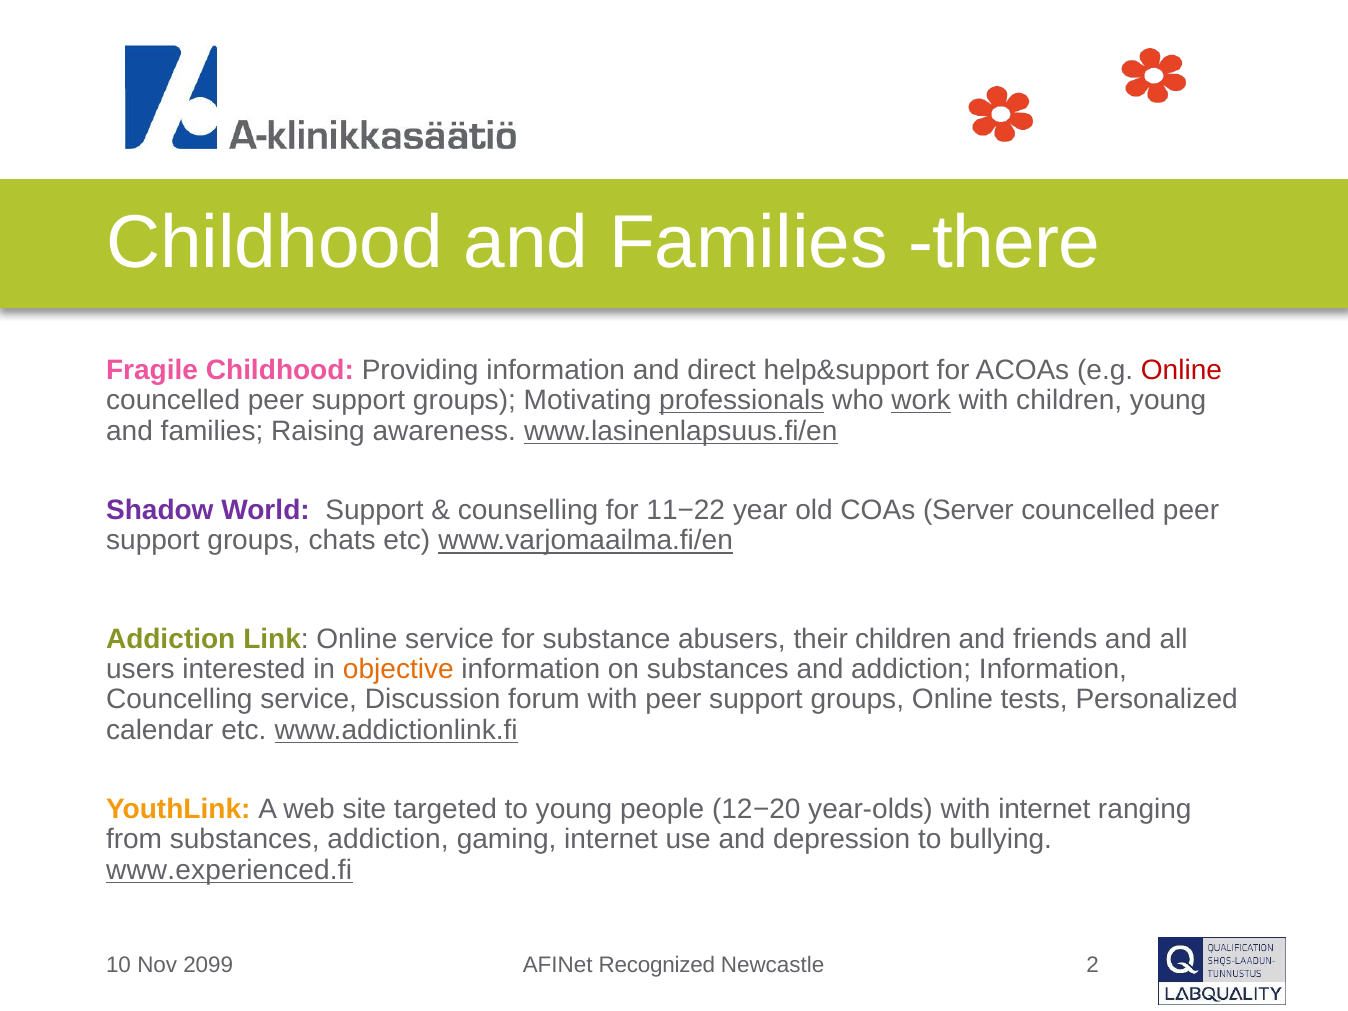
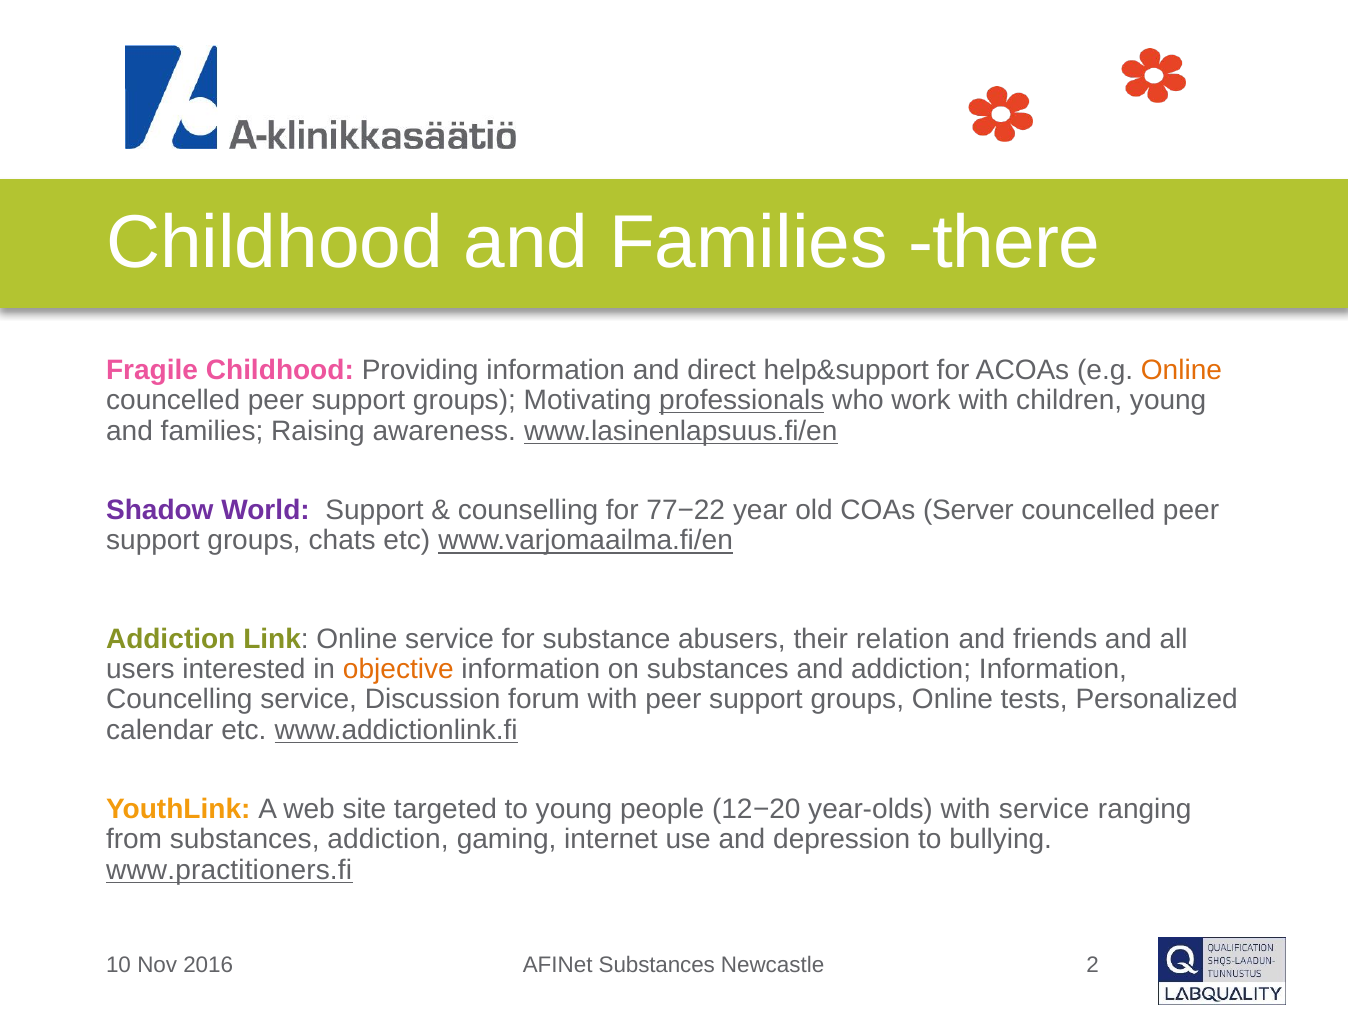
Online at (1181, 370) colour: red -> orange
work underline: present -> none
11−22: 11−22 -> 77−22
their children: children -> relation
with internet: internet -> service
www.experienced.fi: www.experienced.fi -> www.practitioners.fi
2099: 2099 -> 2016
AFINet Recognized: Recognized -> Substances
